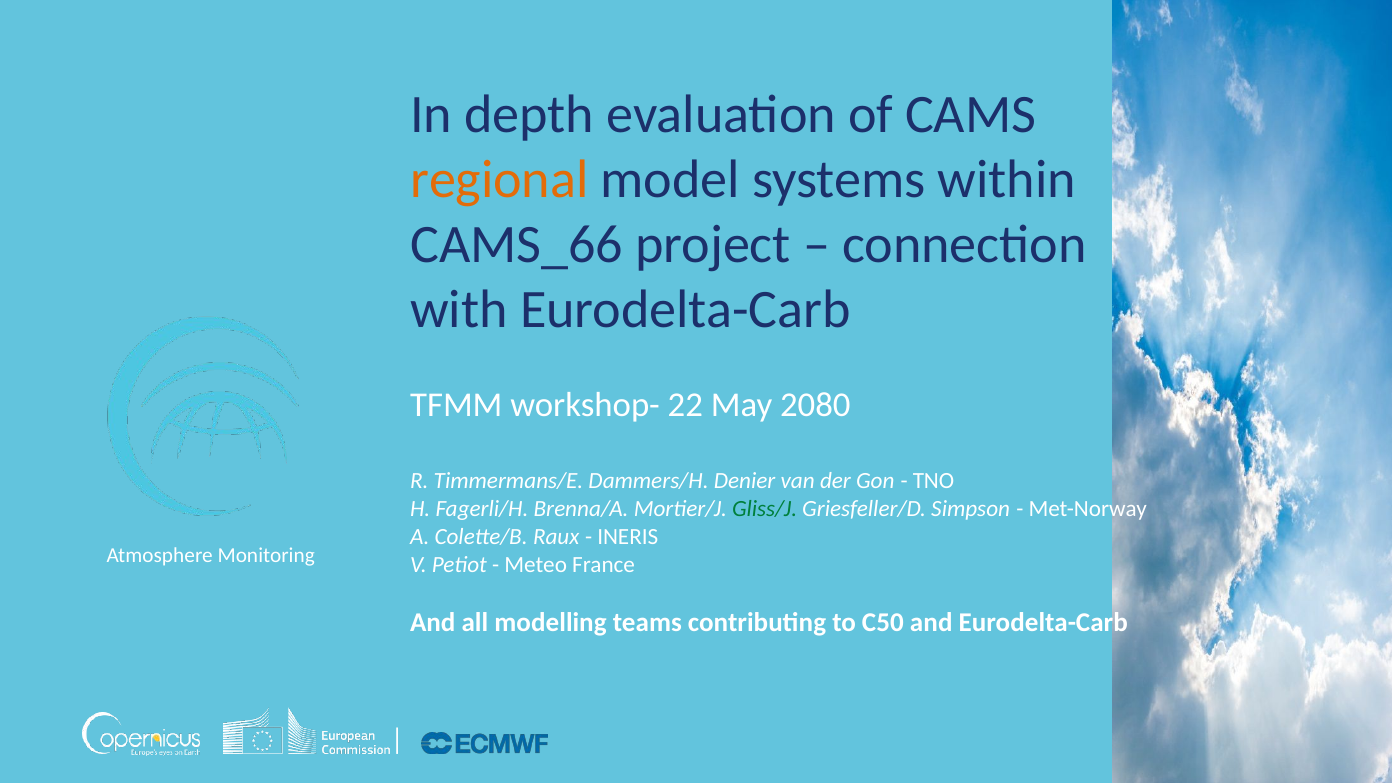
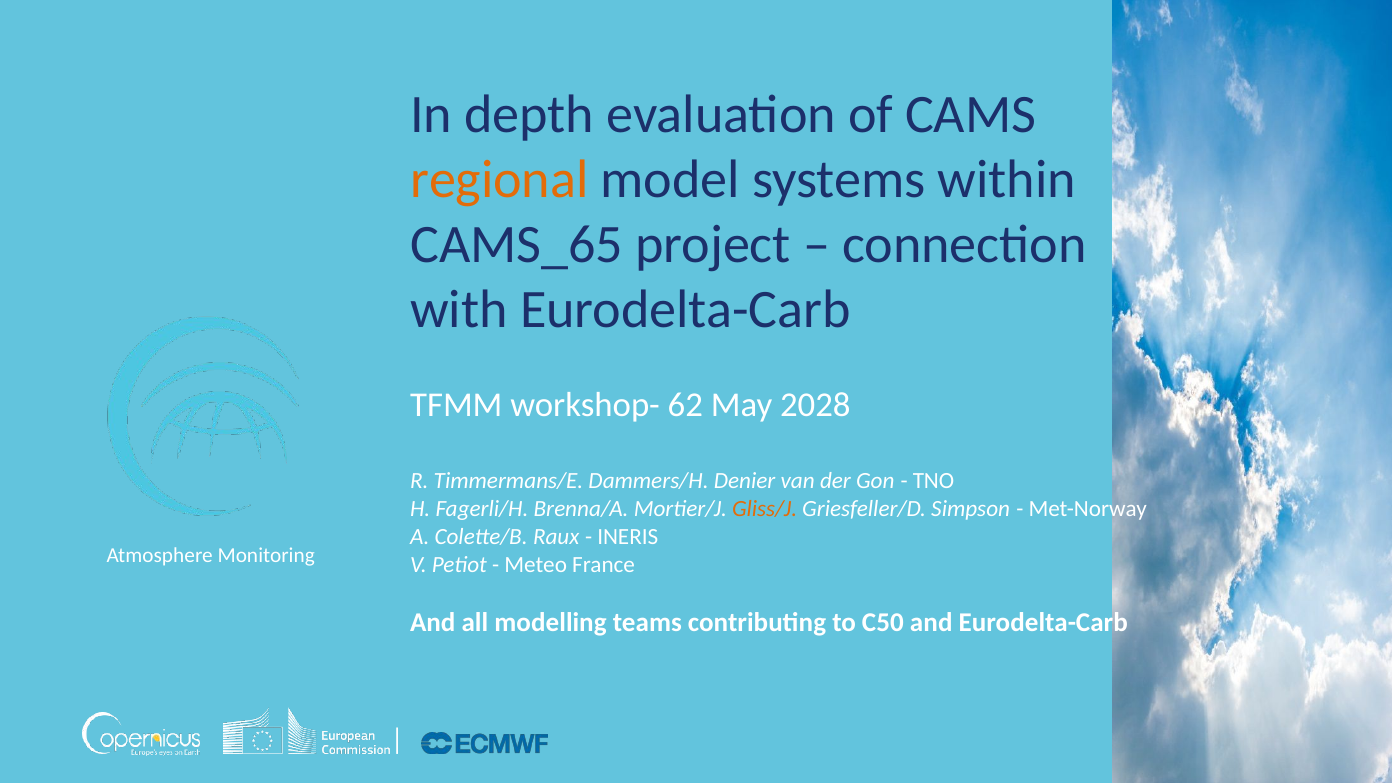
CAMS_66: CAMS_66 -> CAMS_65
22: 22 -> 62
2080: 2080 -> 2028
Gliss/J colour: green -> orange
